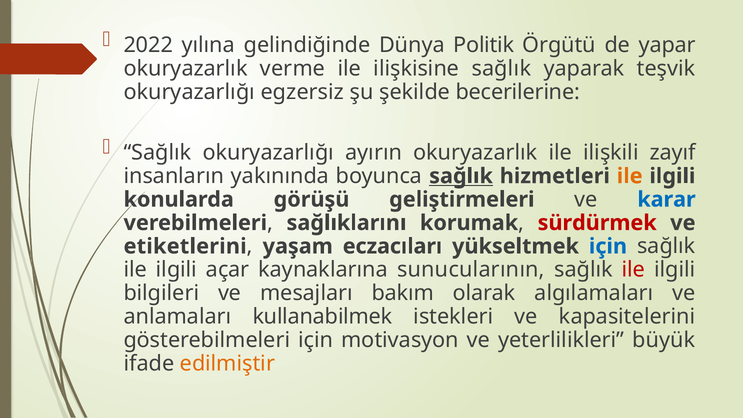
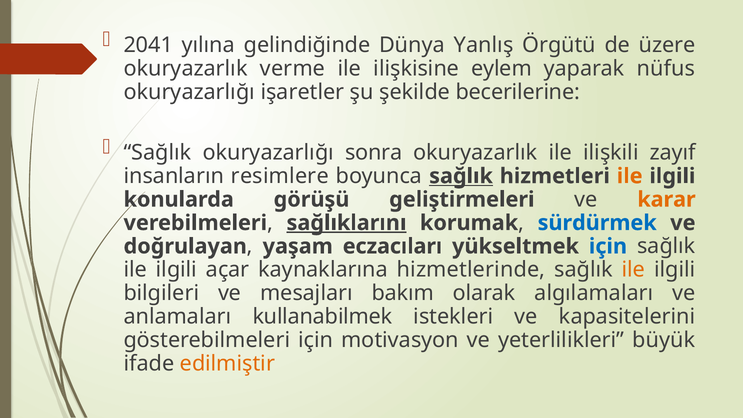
2022: 2022 -> 2041
Politik: Politik -> Yanlış
yapar: yapar -> üzere
ilişkisine sağlık: sağlık -> eylem
teşvik: teşvik -> nüfus
egzersiz: egzersiz -> işaretler
ayırın: ayırın -> sonra
yakınında: yakınında -> resimlere
karar colour: blue -> orange
sağlıklarını underline: none -> present
sürdürmek colour: red -> blue
etiketlerini: etiketlerini -> doğrulayan
sunucularının: sunucularının -> hizmetlerinde
ile at (633, 270) colour: red -> orange
